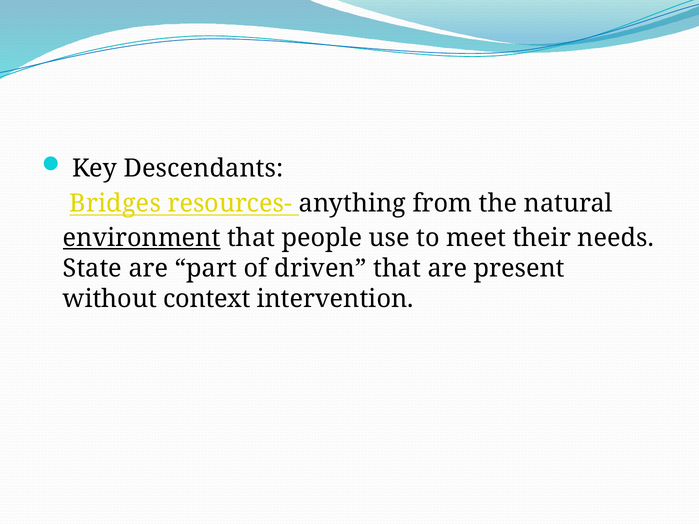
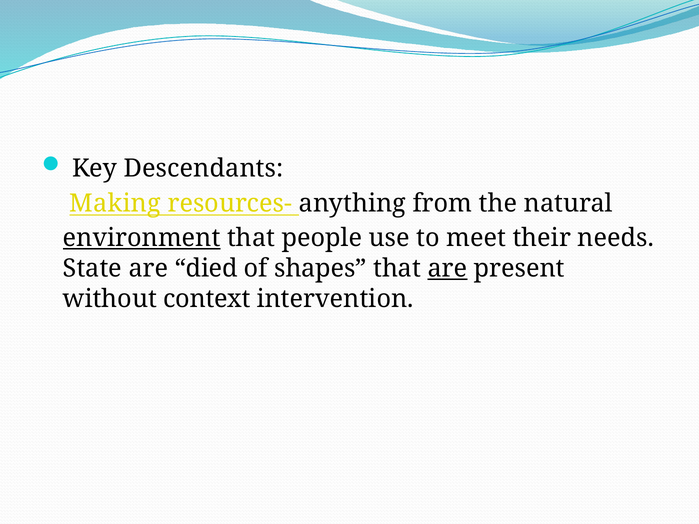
Bridges: Bridges -> Making
part: part -> died
driven: driven -> shapes
are at (447, 269) underline: none -> present
